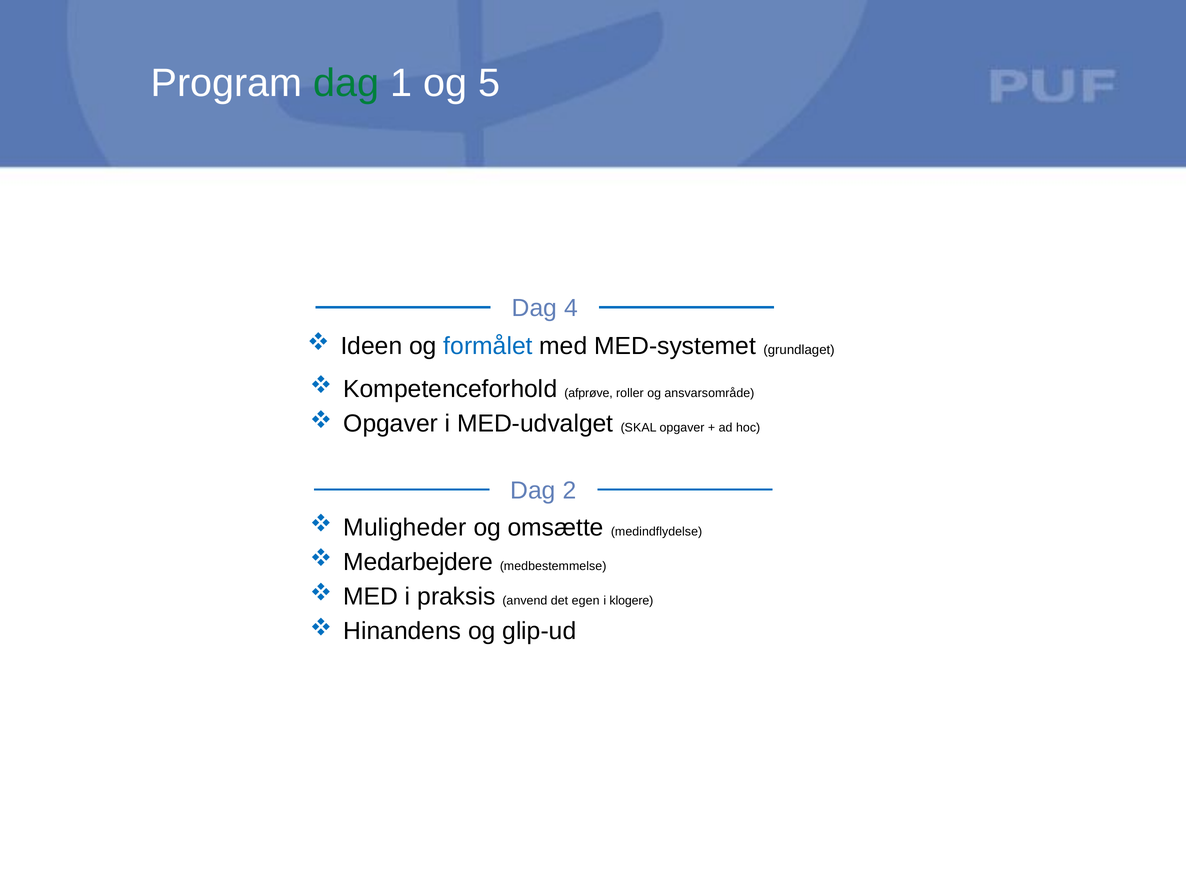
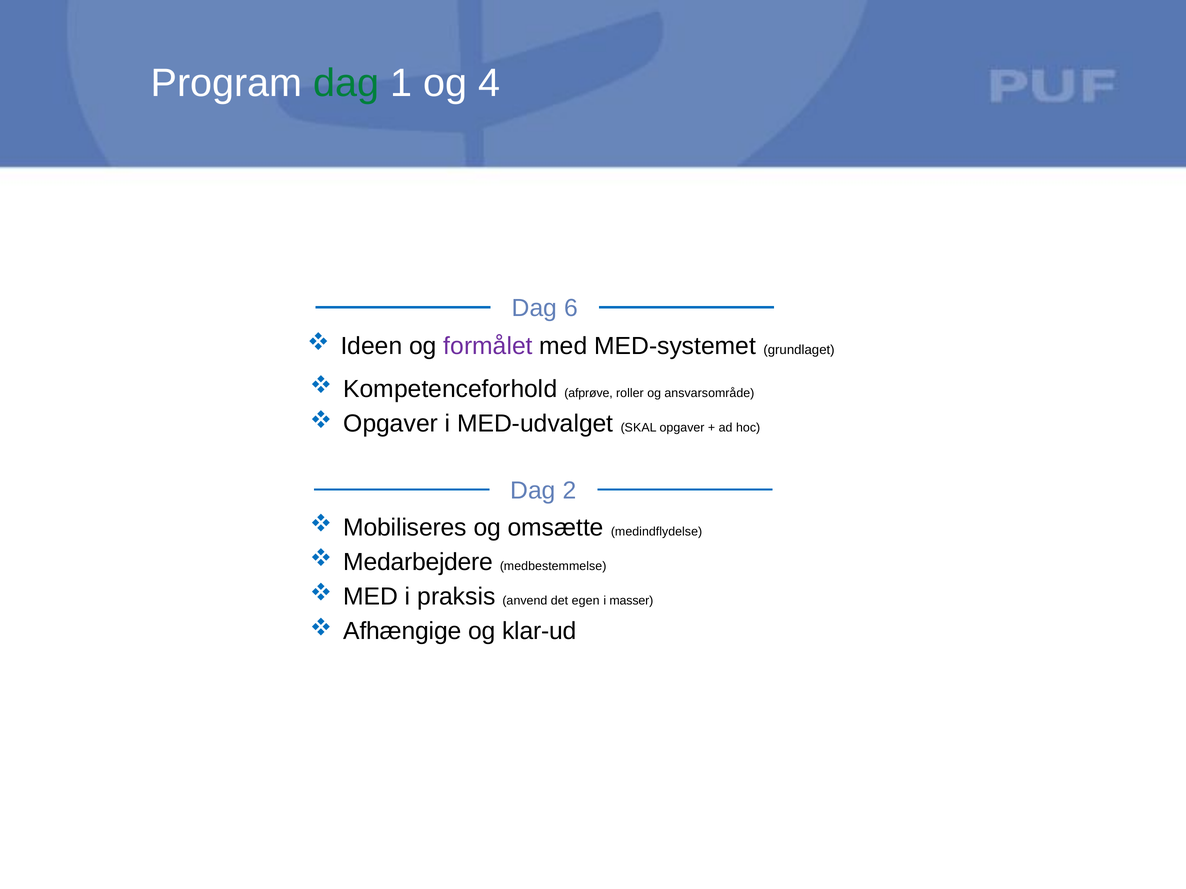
5: 5 -> 4
4: 4 -> 6
formålet colour: blue -> purple
Muligheder: Muligheder -> Mobiliseres
klogere: klogere -> masser
Hinandens: Hinandens -> Afhængige
glip-ud: glip-ud -> klar-ud
